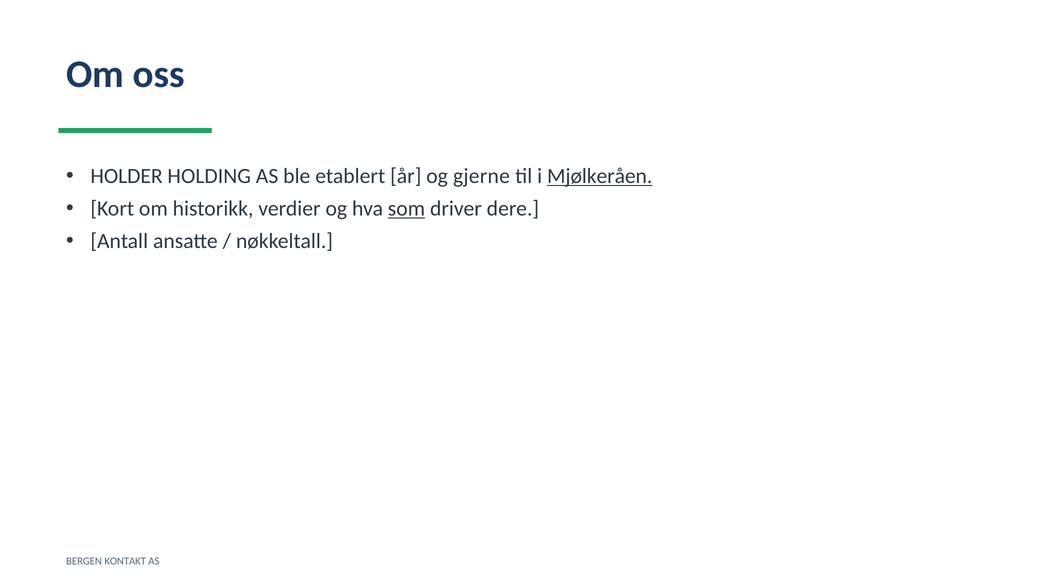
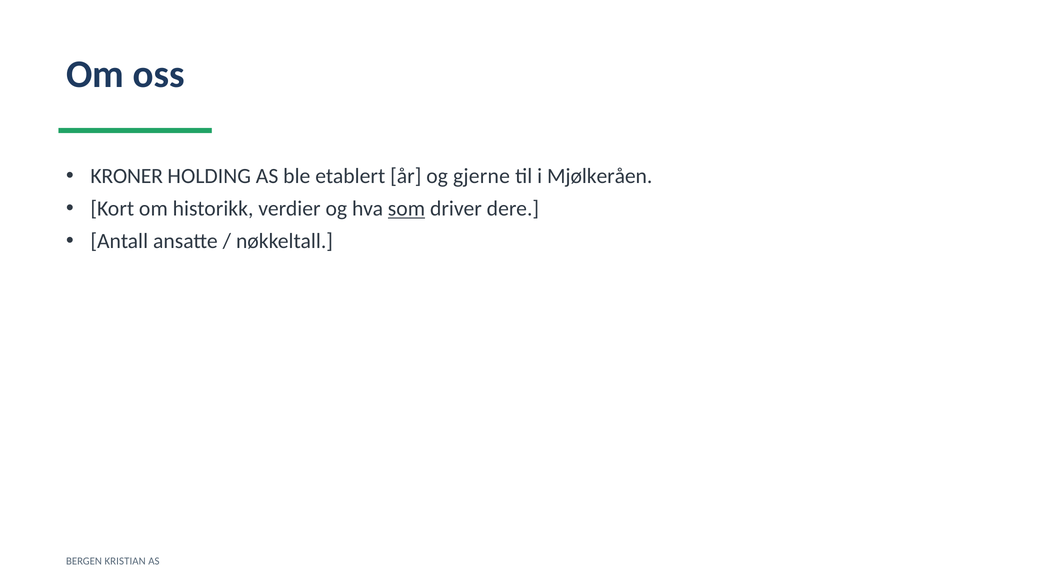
HOLDER: HOLDER -> KRONER
Mjølkeråen underline: present -> none
KONTAKT: KONTAKT -> KRISTIAN
